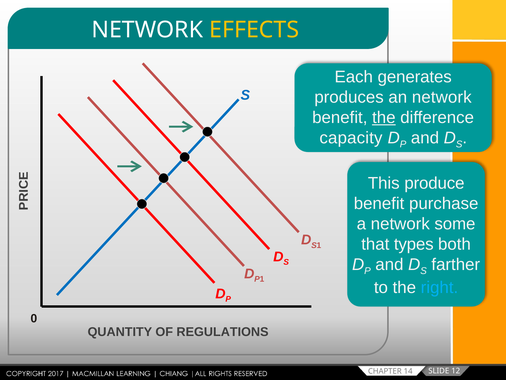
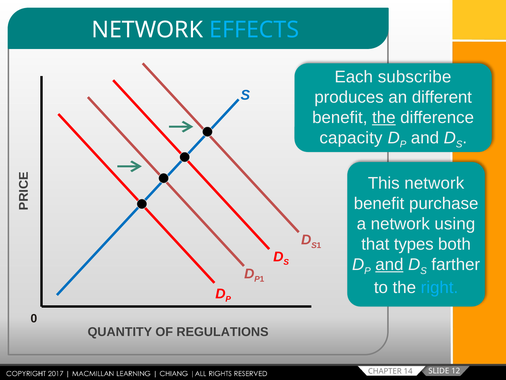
EFFECTS colour: yellow -> light blue
generates: generates -> subscribe
an network: network -> different
This produce: produce -> network
some: some -> using
and at (389, 264) underline: none -> present
